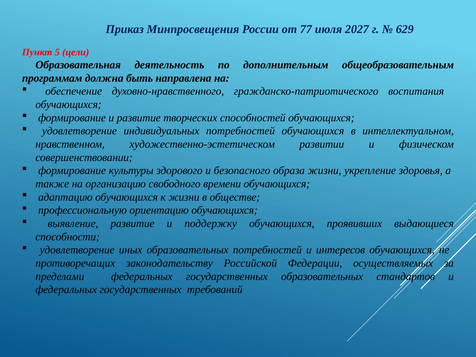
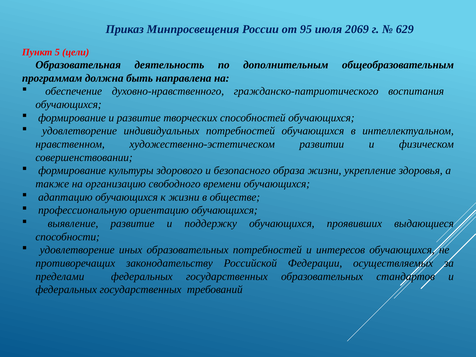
77: 77 -> 95
2027: 2027 -> 2069
